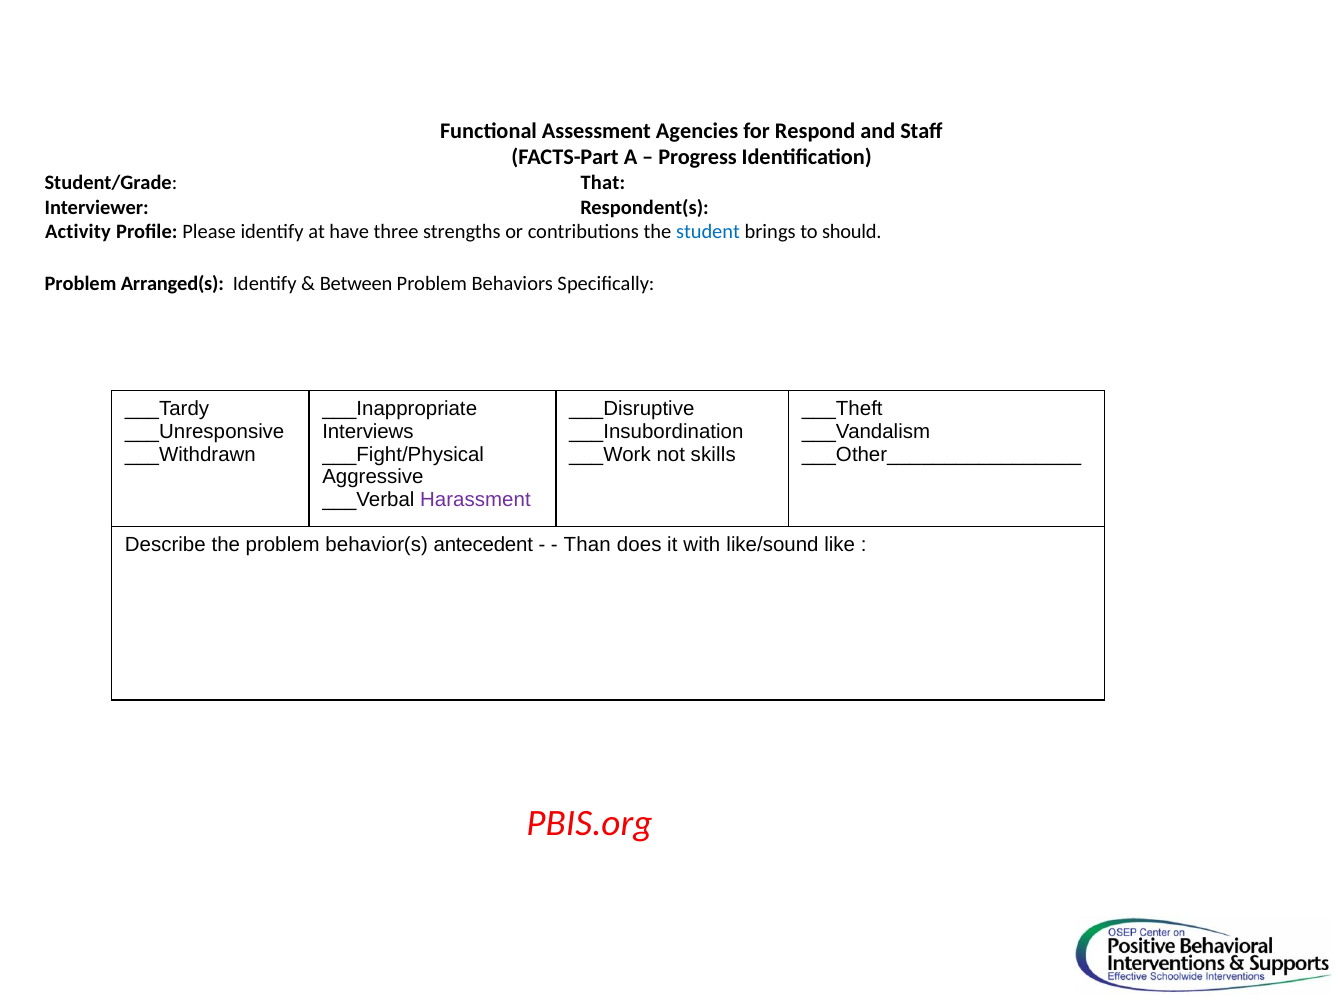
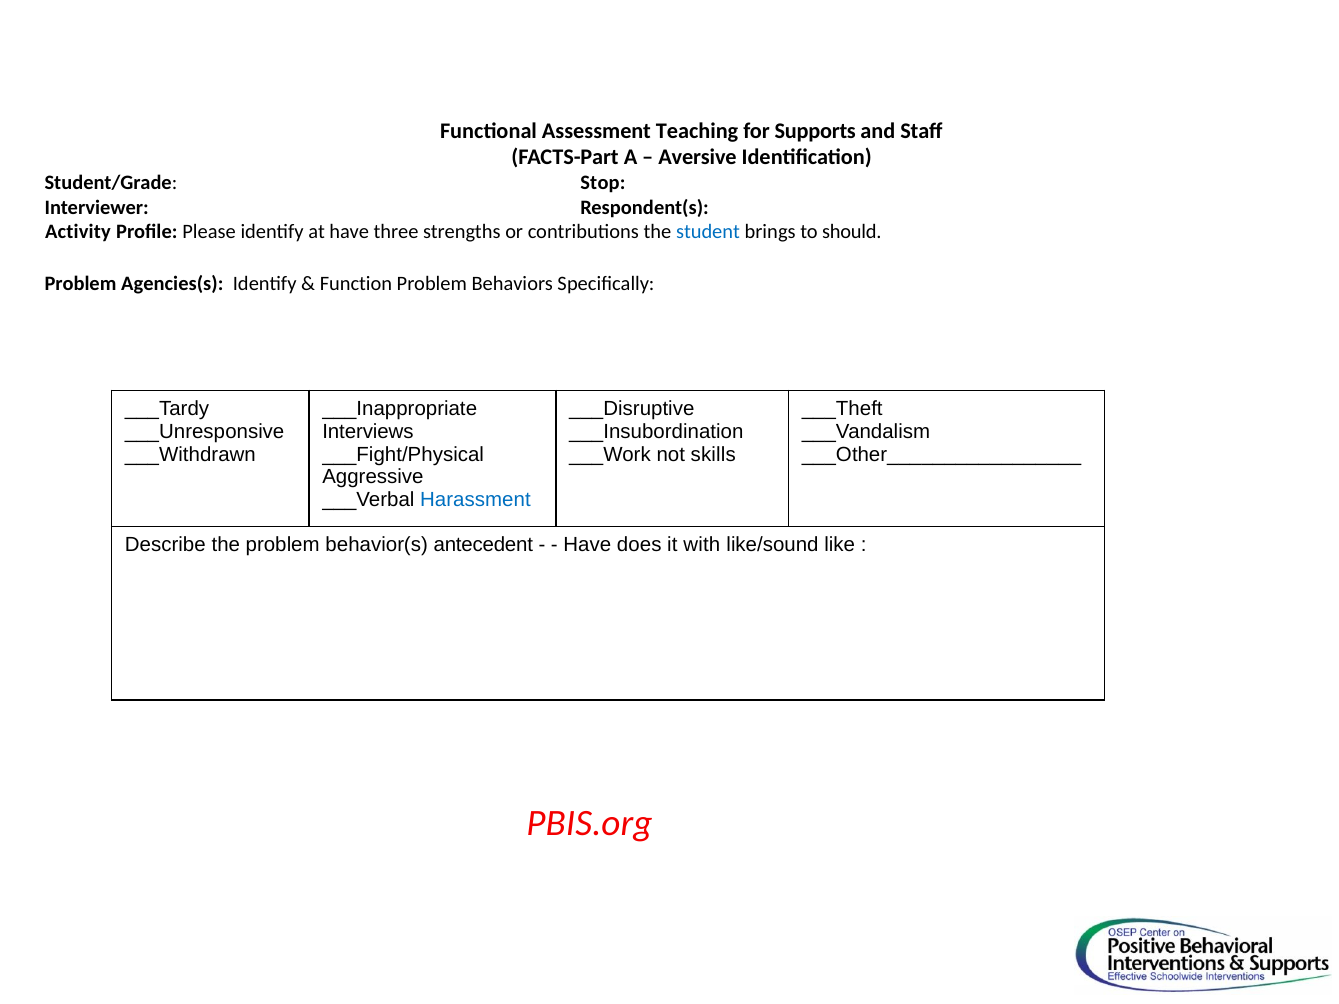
Agencies: Agencies -> Teaching
Respond: Respond -> Supports
Progress: Progress -> Aversive
That: That -> Stop
Arranged(s: Arranged(s -> Agencies(s
Between: Between -> Function
Harassment colour: purple -> blue
Than at (587, 545): Than -> Have
